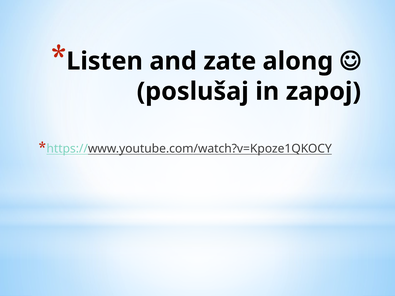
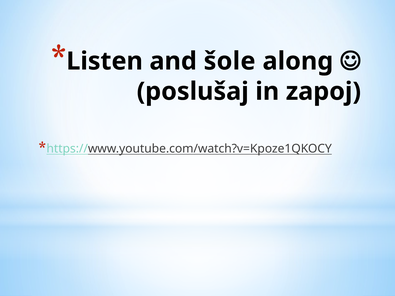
zate: zate -> šole
